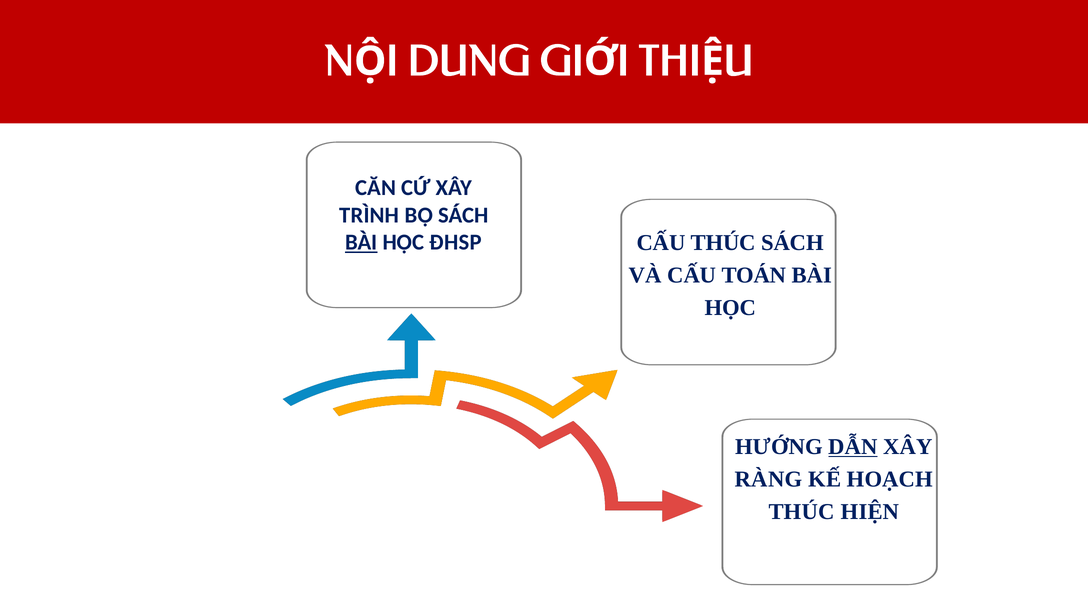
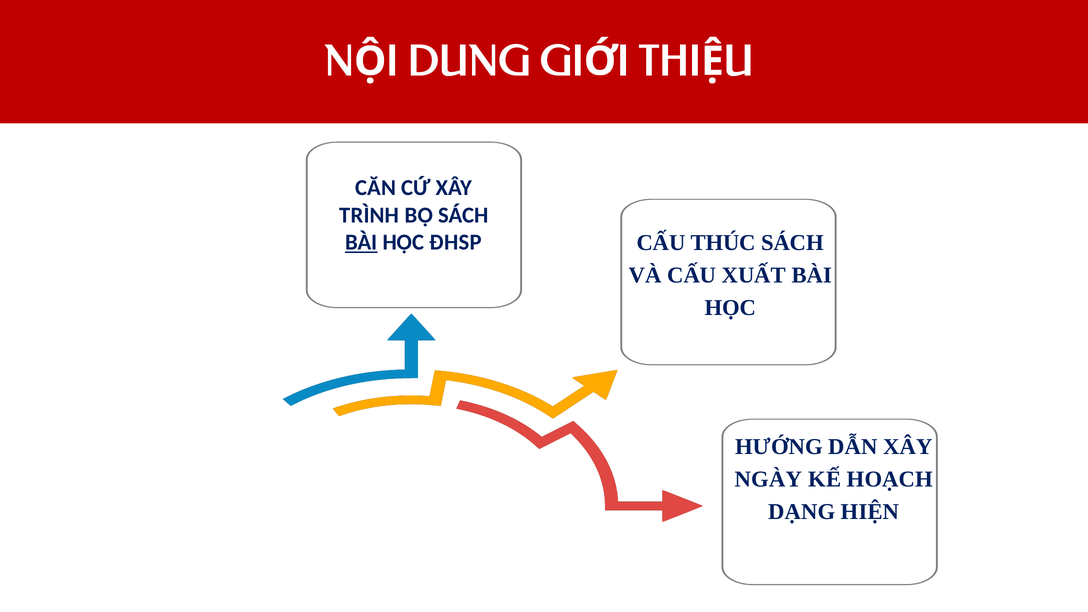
TOÁN: TOÁN -> XUẤT
DẪN underline: present -> none
RÀNG: RÀNG -> NGÀY
THÚC at (802, 512): THÚC -> DẠNG
